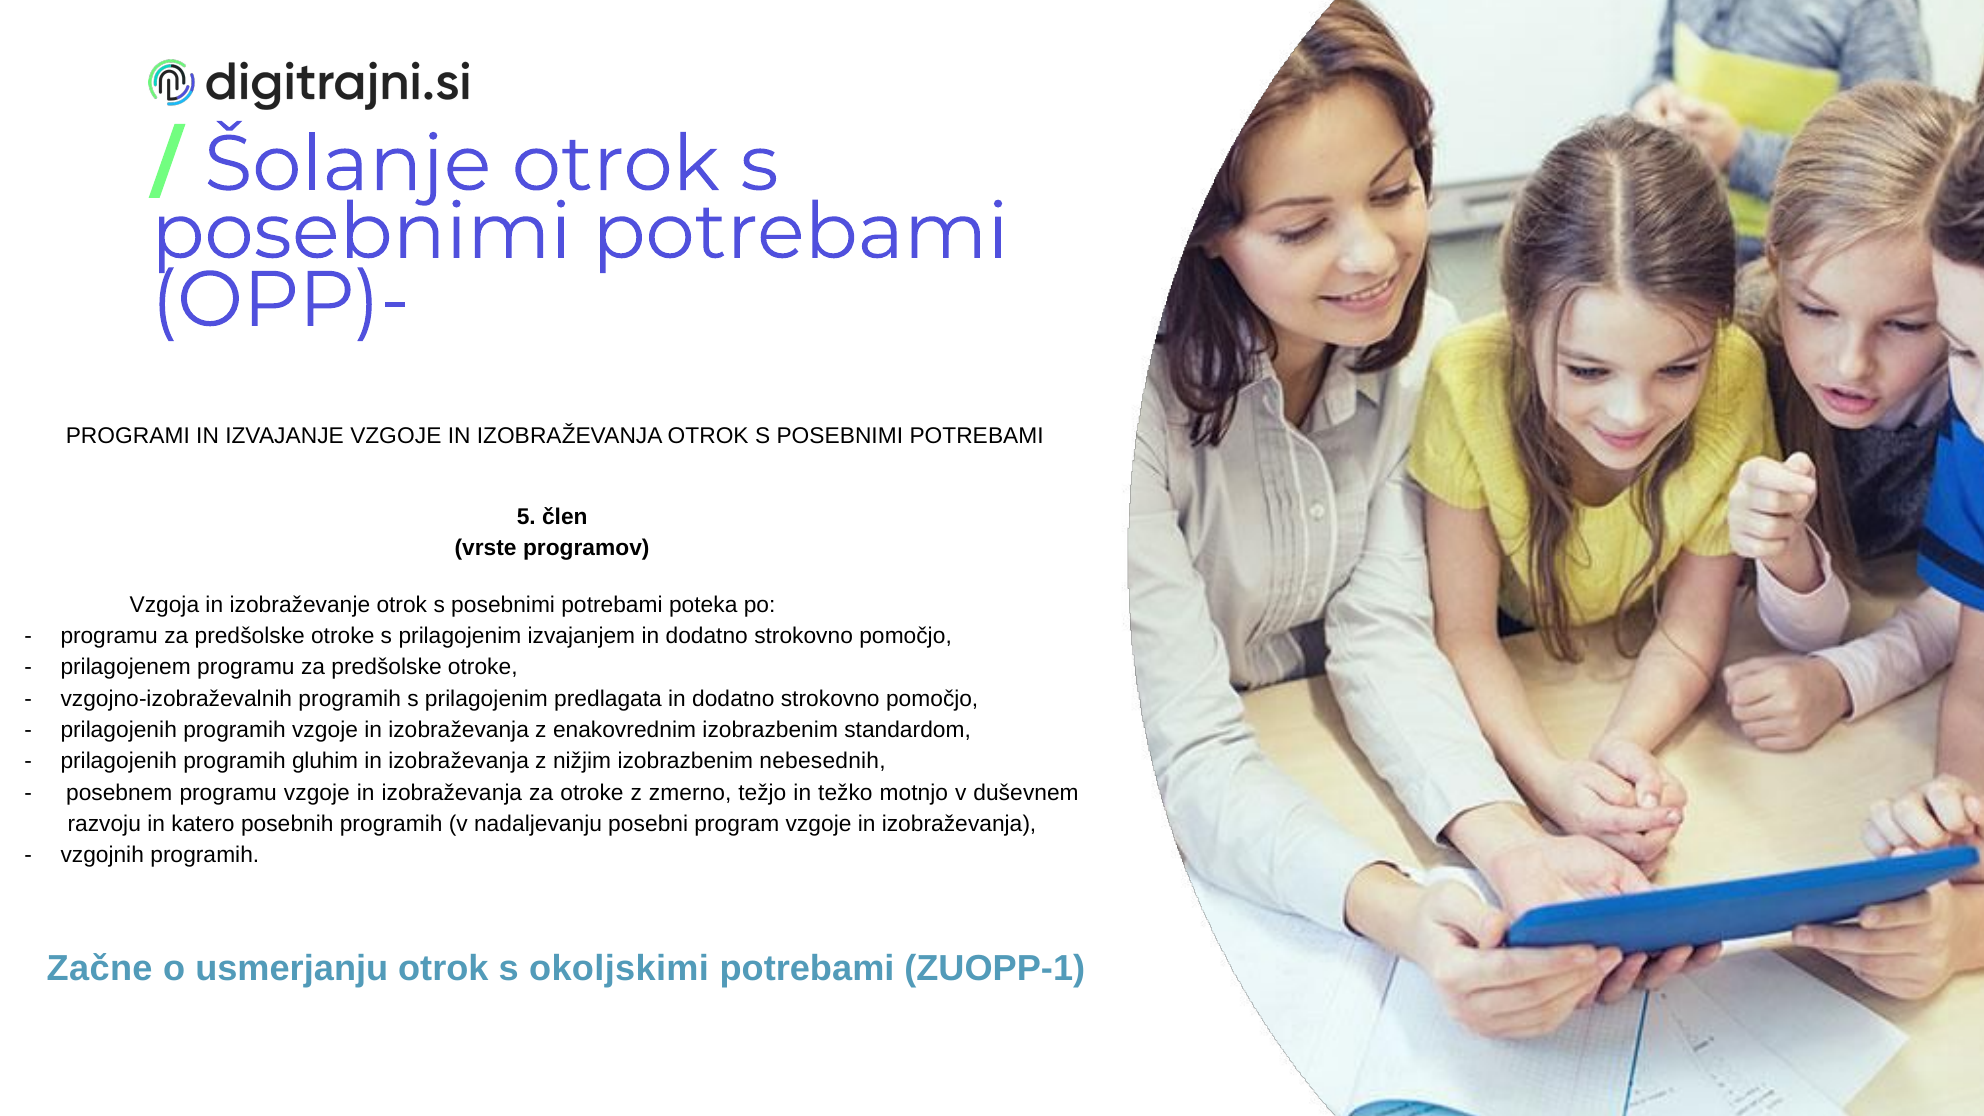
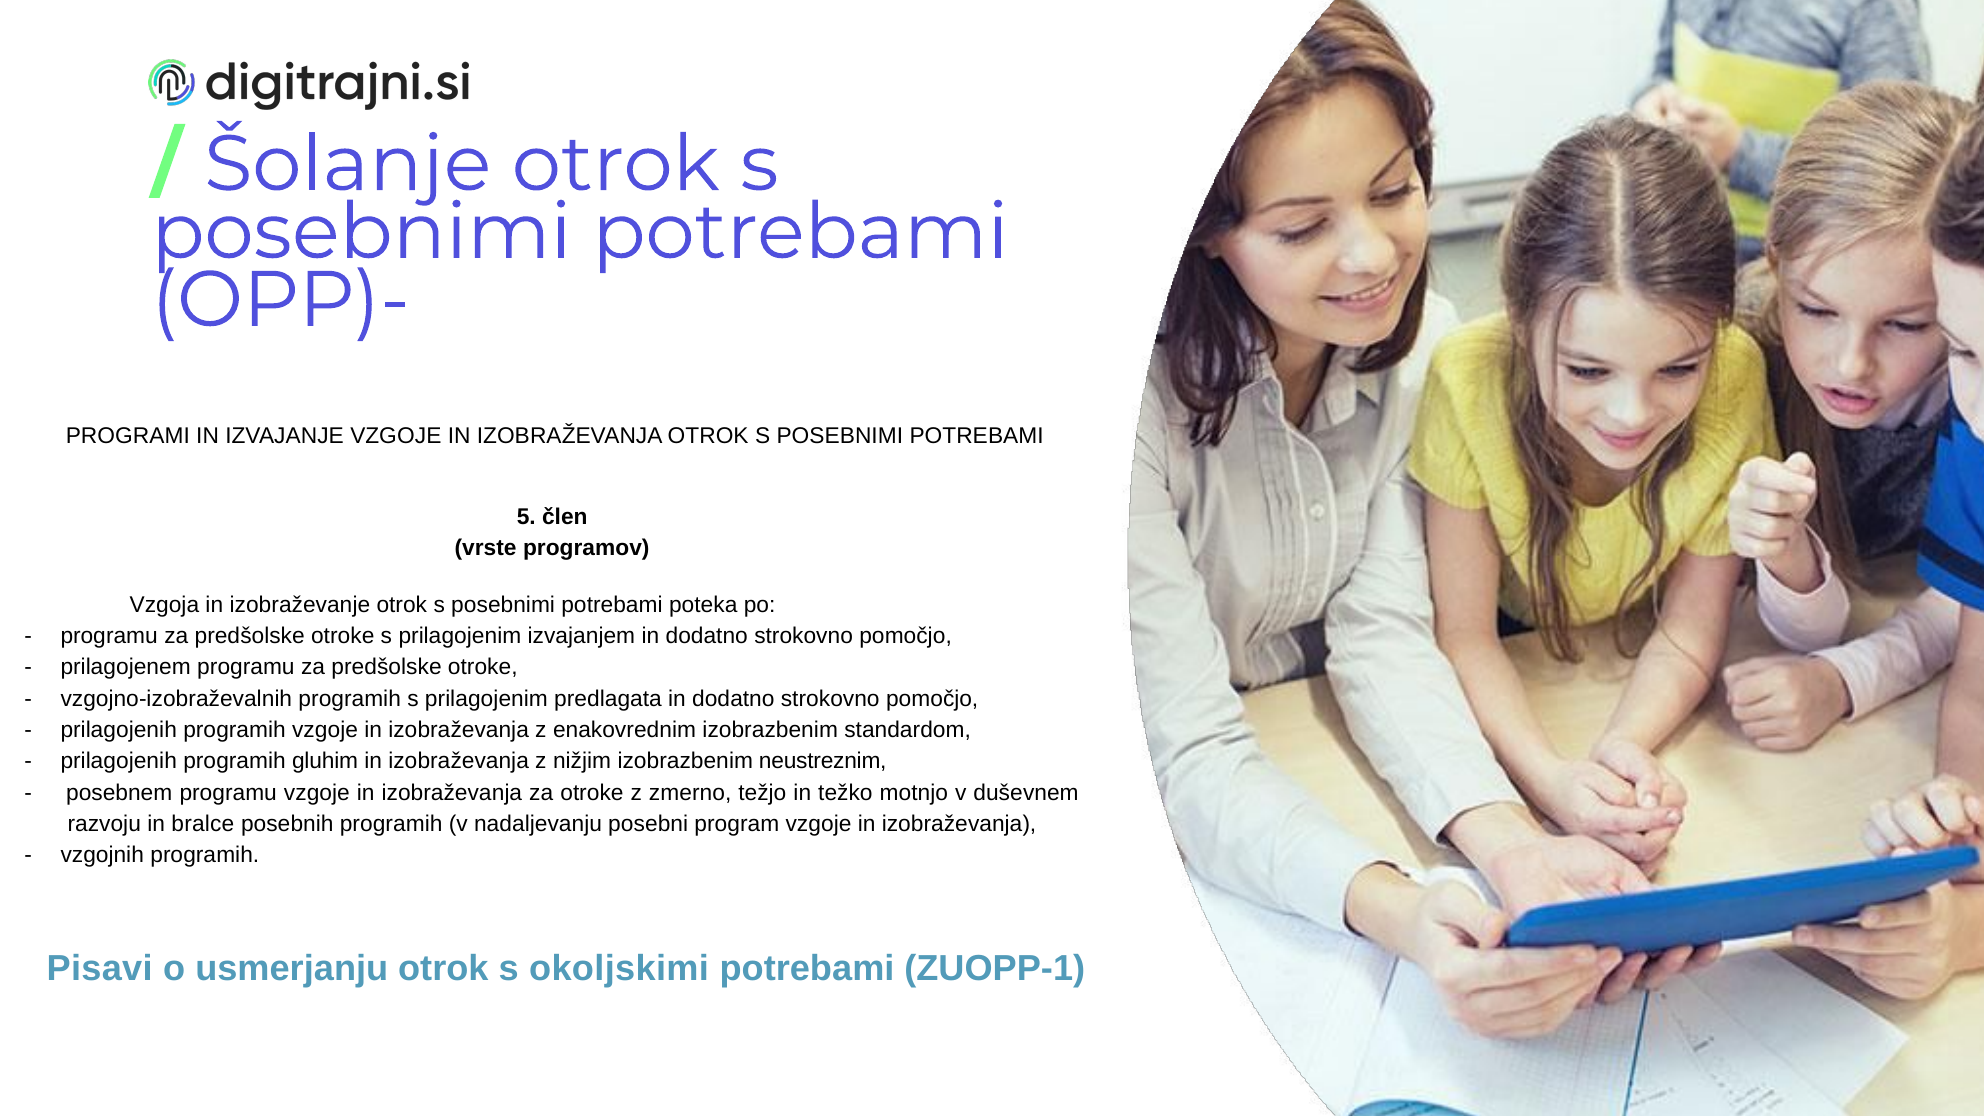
nebesednih: nebesednih -> neustreznim
katero: katero -> bralce
Začne: Začne -> Pisavi
